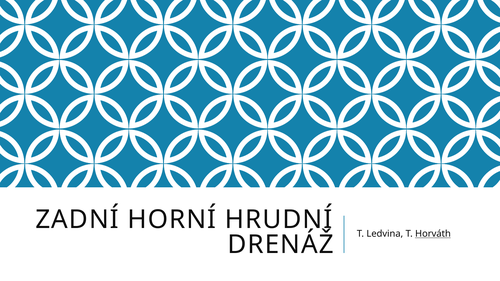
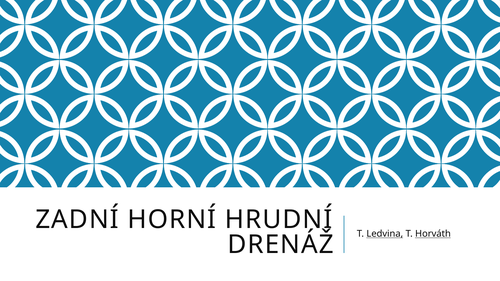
Ledvina underline: none -> present
